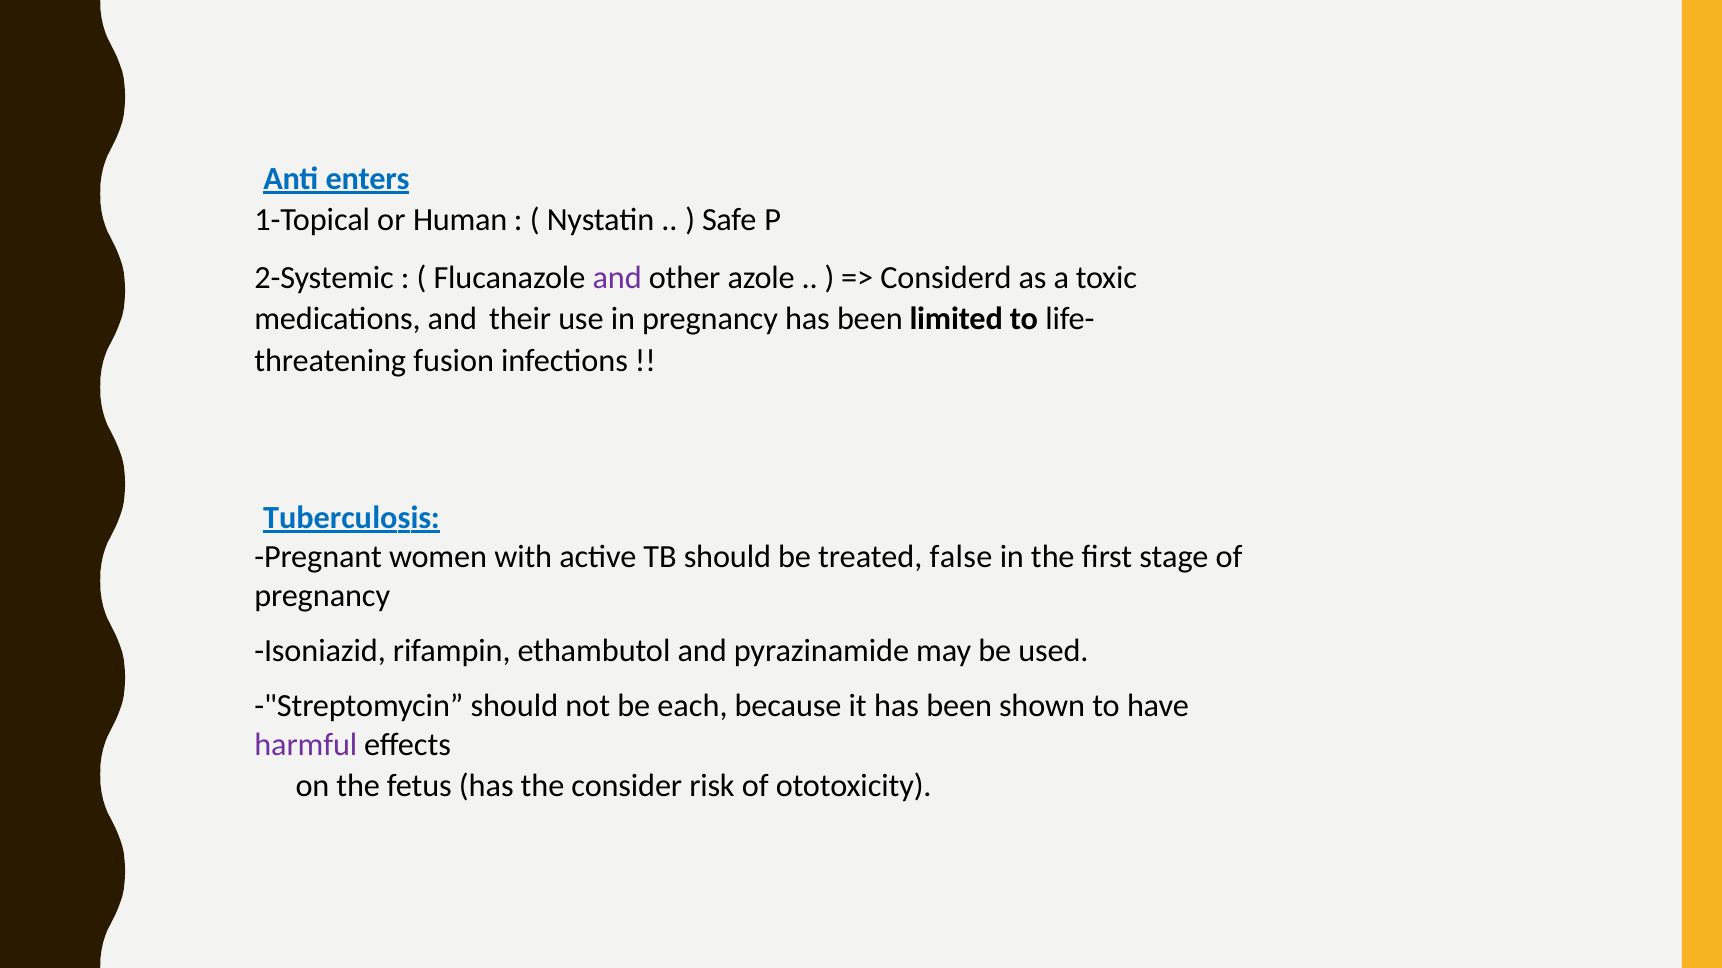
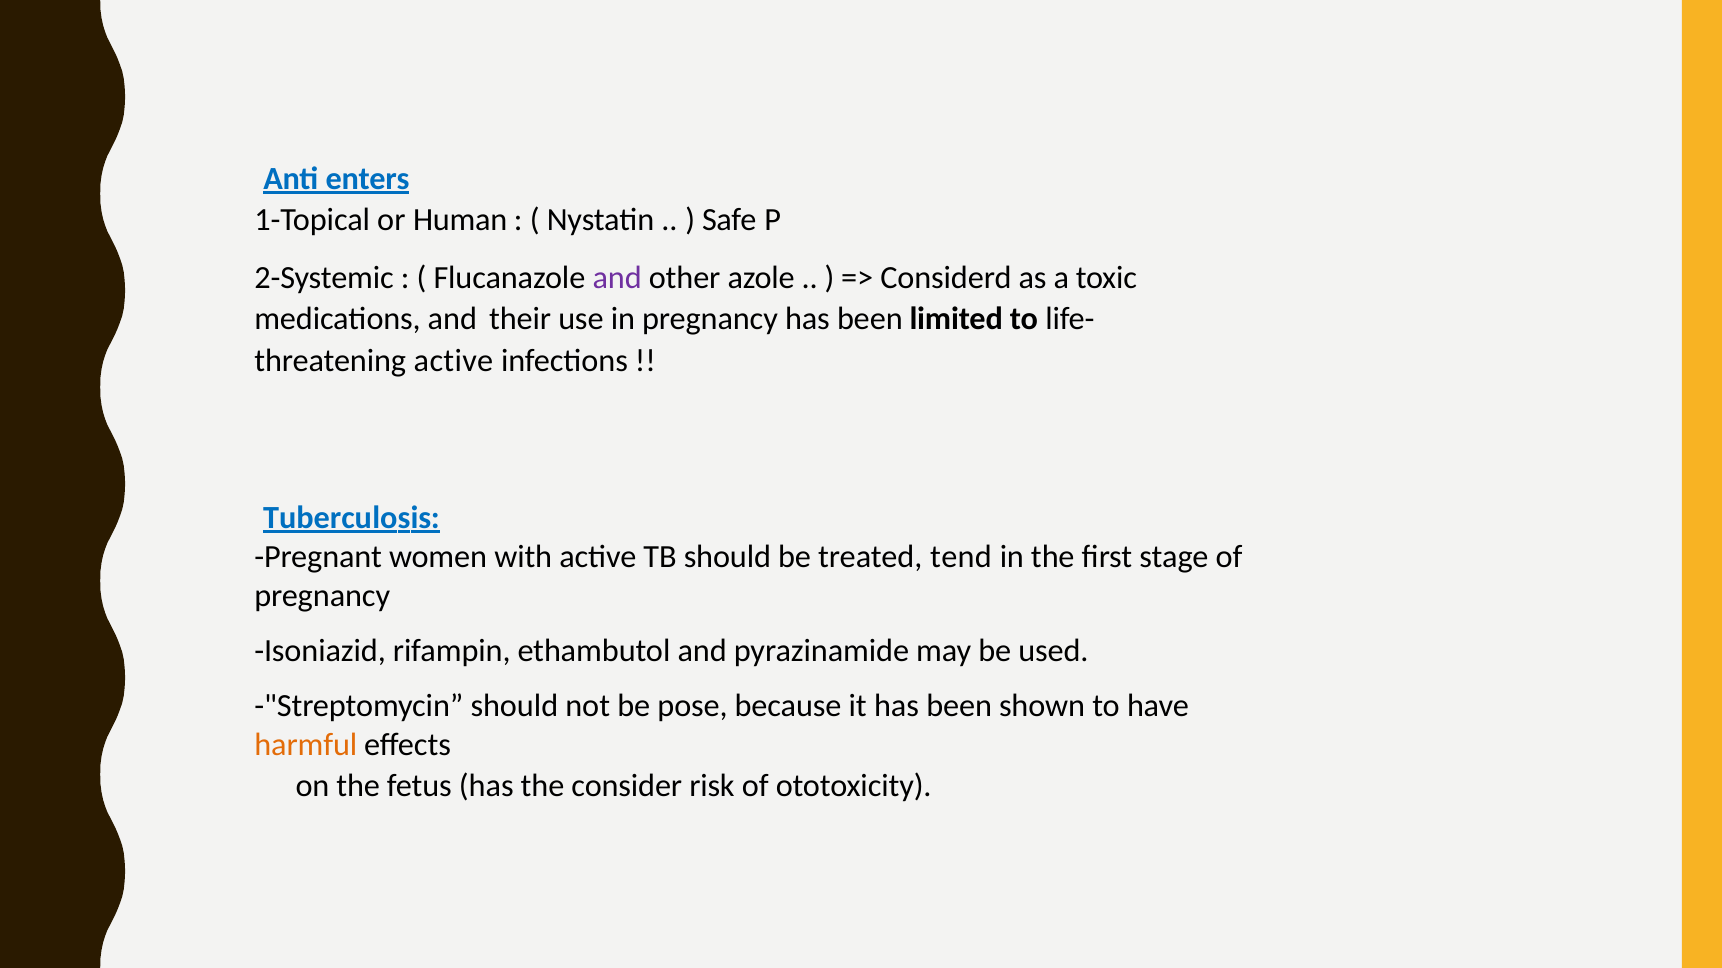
fusion at (454, 361): fusion -> active
false: false -> tend
each: each -> pose
harmful colour: purple -> orange
